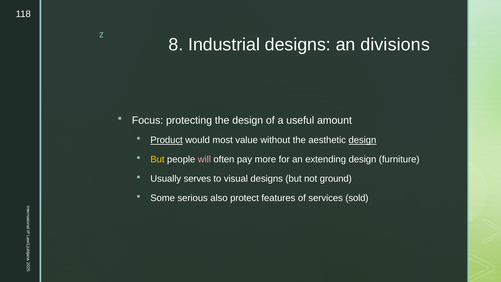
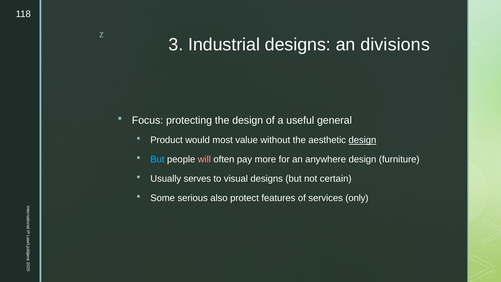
8: 8 -> 3
amount: amount -> general
Product underline: present -> none
But at (157, 159) colour: yellow -> light blue
extending: extending -> anywhere
ground: ground -> certain
sold: sold -> only
